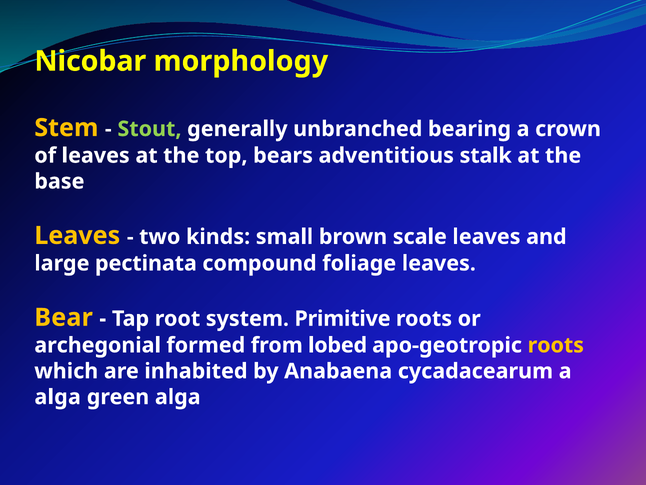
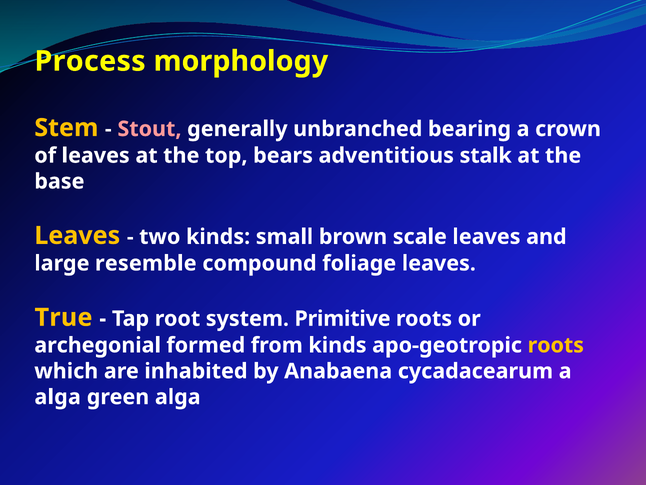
Nicobar: Nicobar -> Process
Stout colour: light green -> pink
pectinata: pectinata -> resemble
Bear: Bear -> True
from lobed: lobed -> kinds
